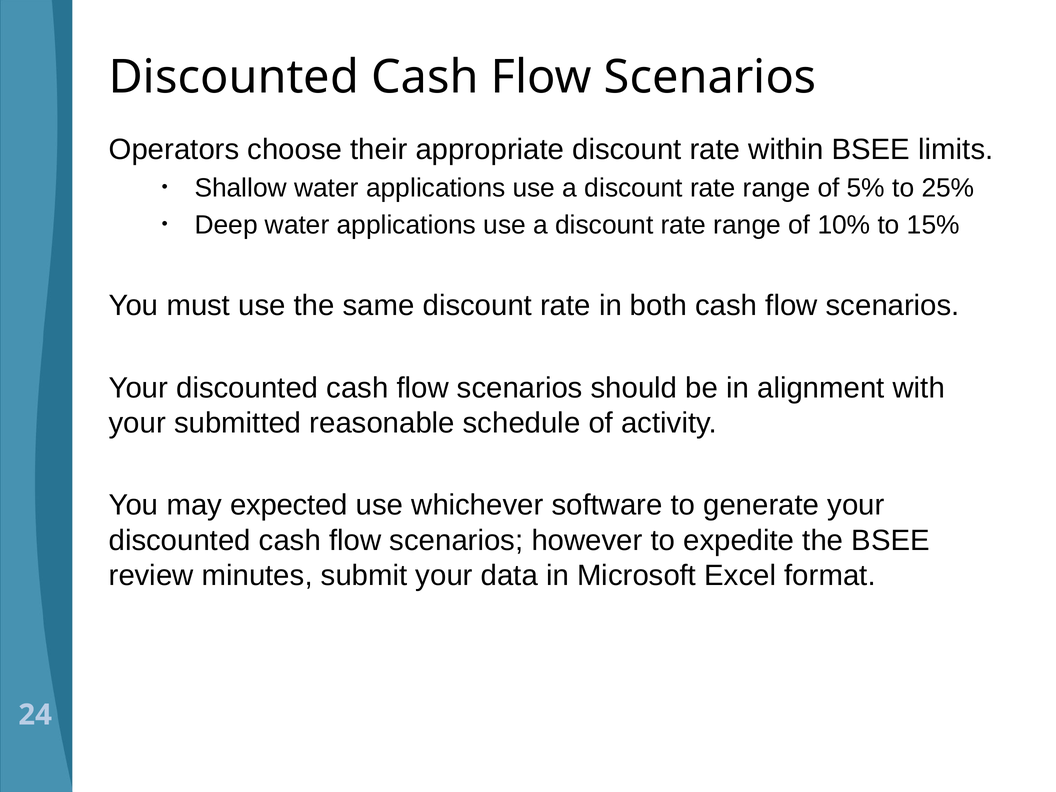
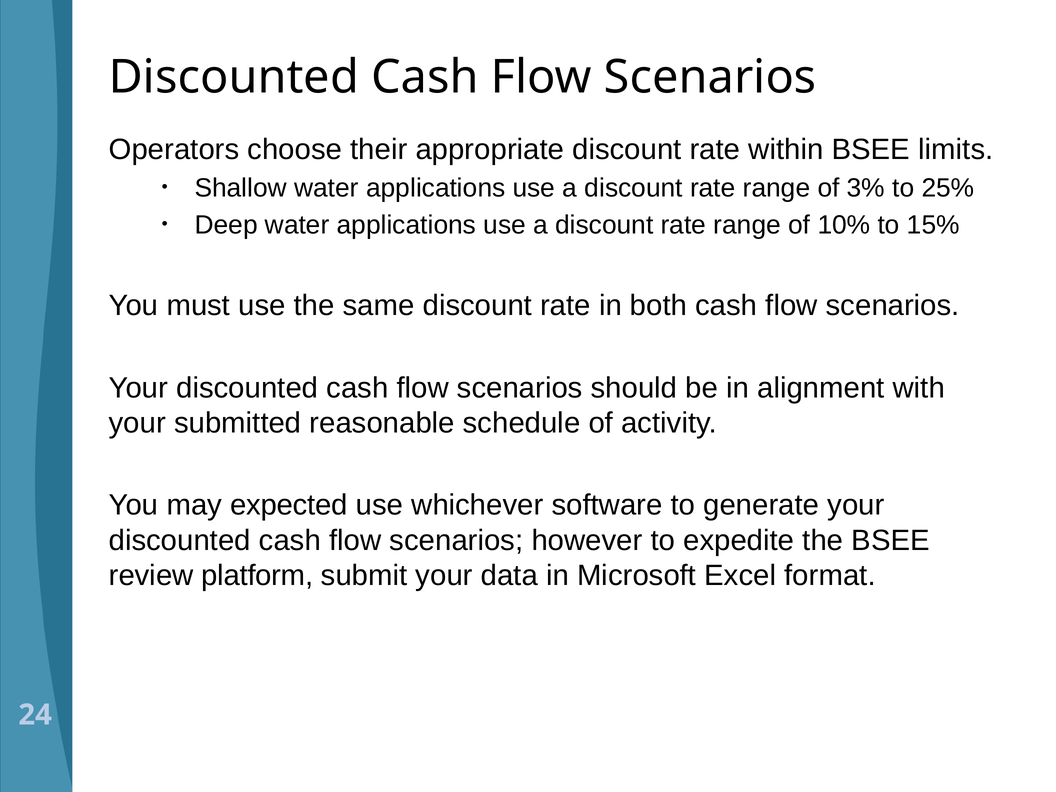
5%: 5% -> 3%
minutes: minutes -> platform
